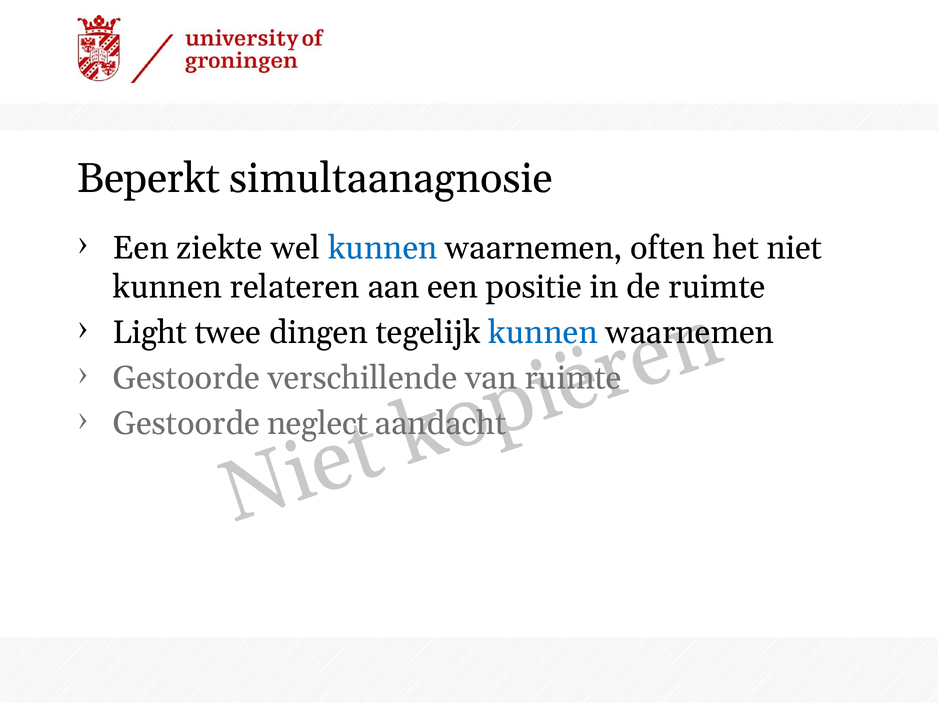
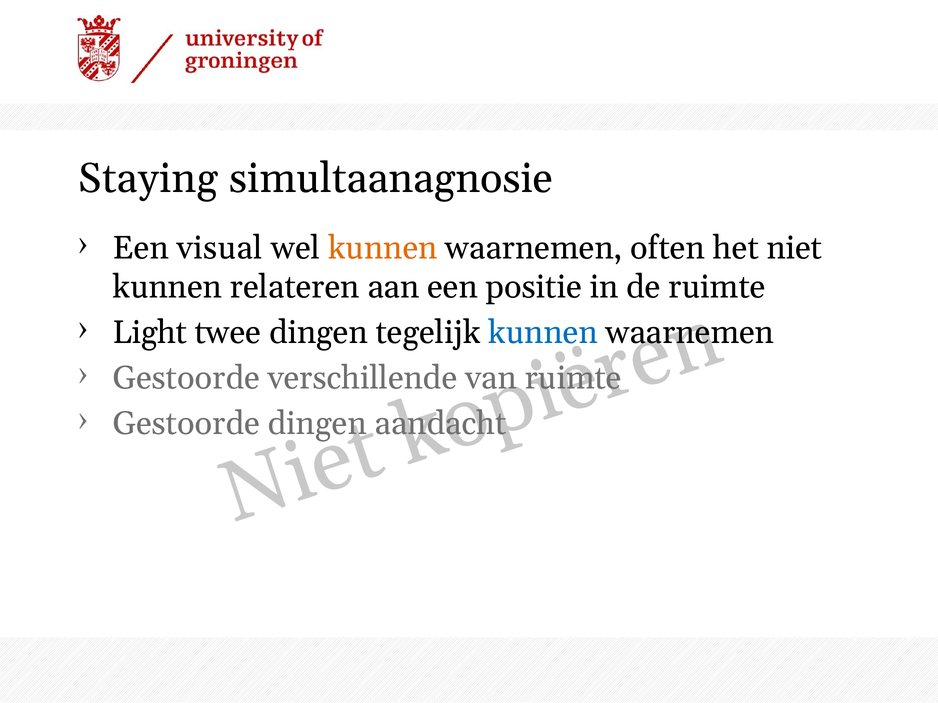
Beperkt: Beperkt -> Staying
ziekte: ziekte -> visual
kunnen at (383, 248) colour: blue -> orange
Gestoorde neglect: neglect -> dingen
